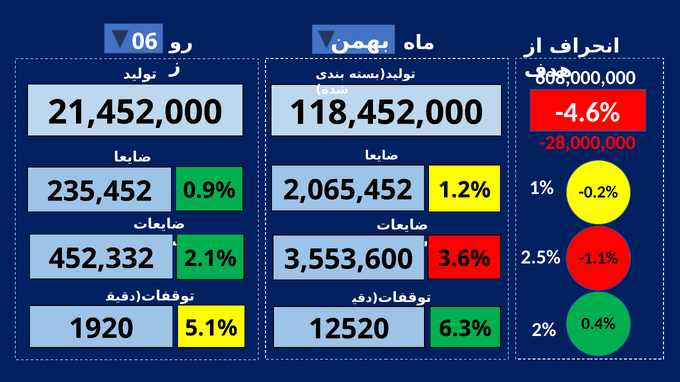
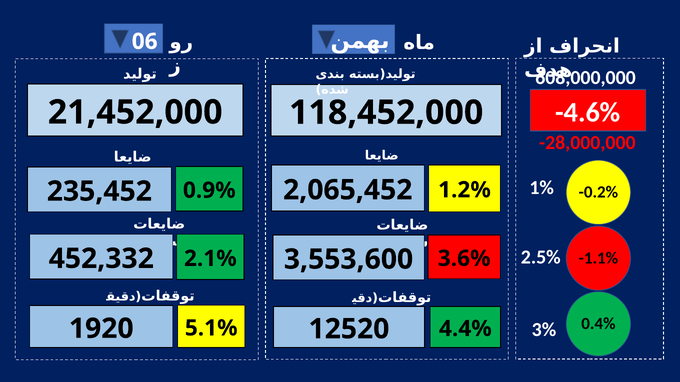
2%: 2% -> 3%
6.3%: 6.3% -> 4.4%
